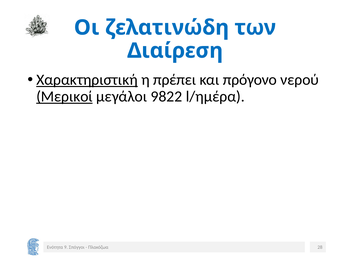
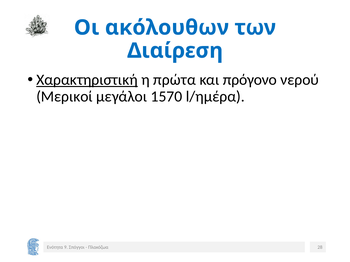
ζελατινώδη: ζελατινώδη -> ακόλουθων
πρέπει: πρέπει -> πρώτα
Μερικοί underline: present -> none
9822: 9822 -> 1570
